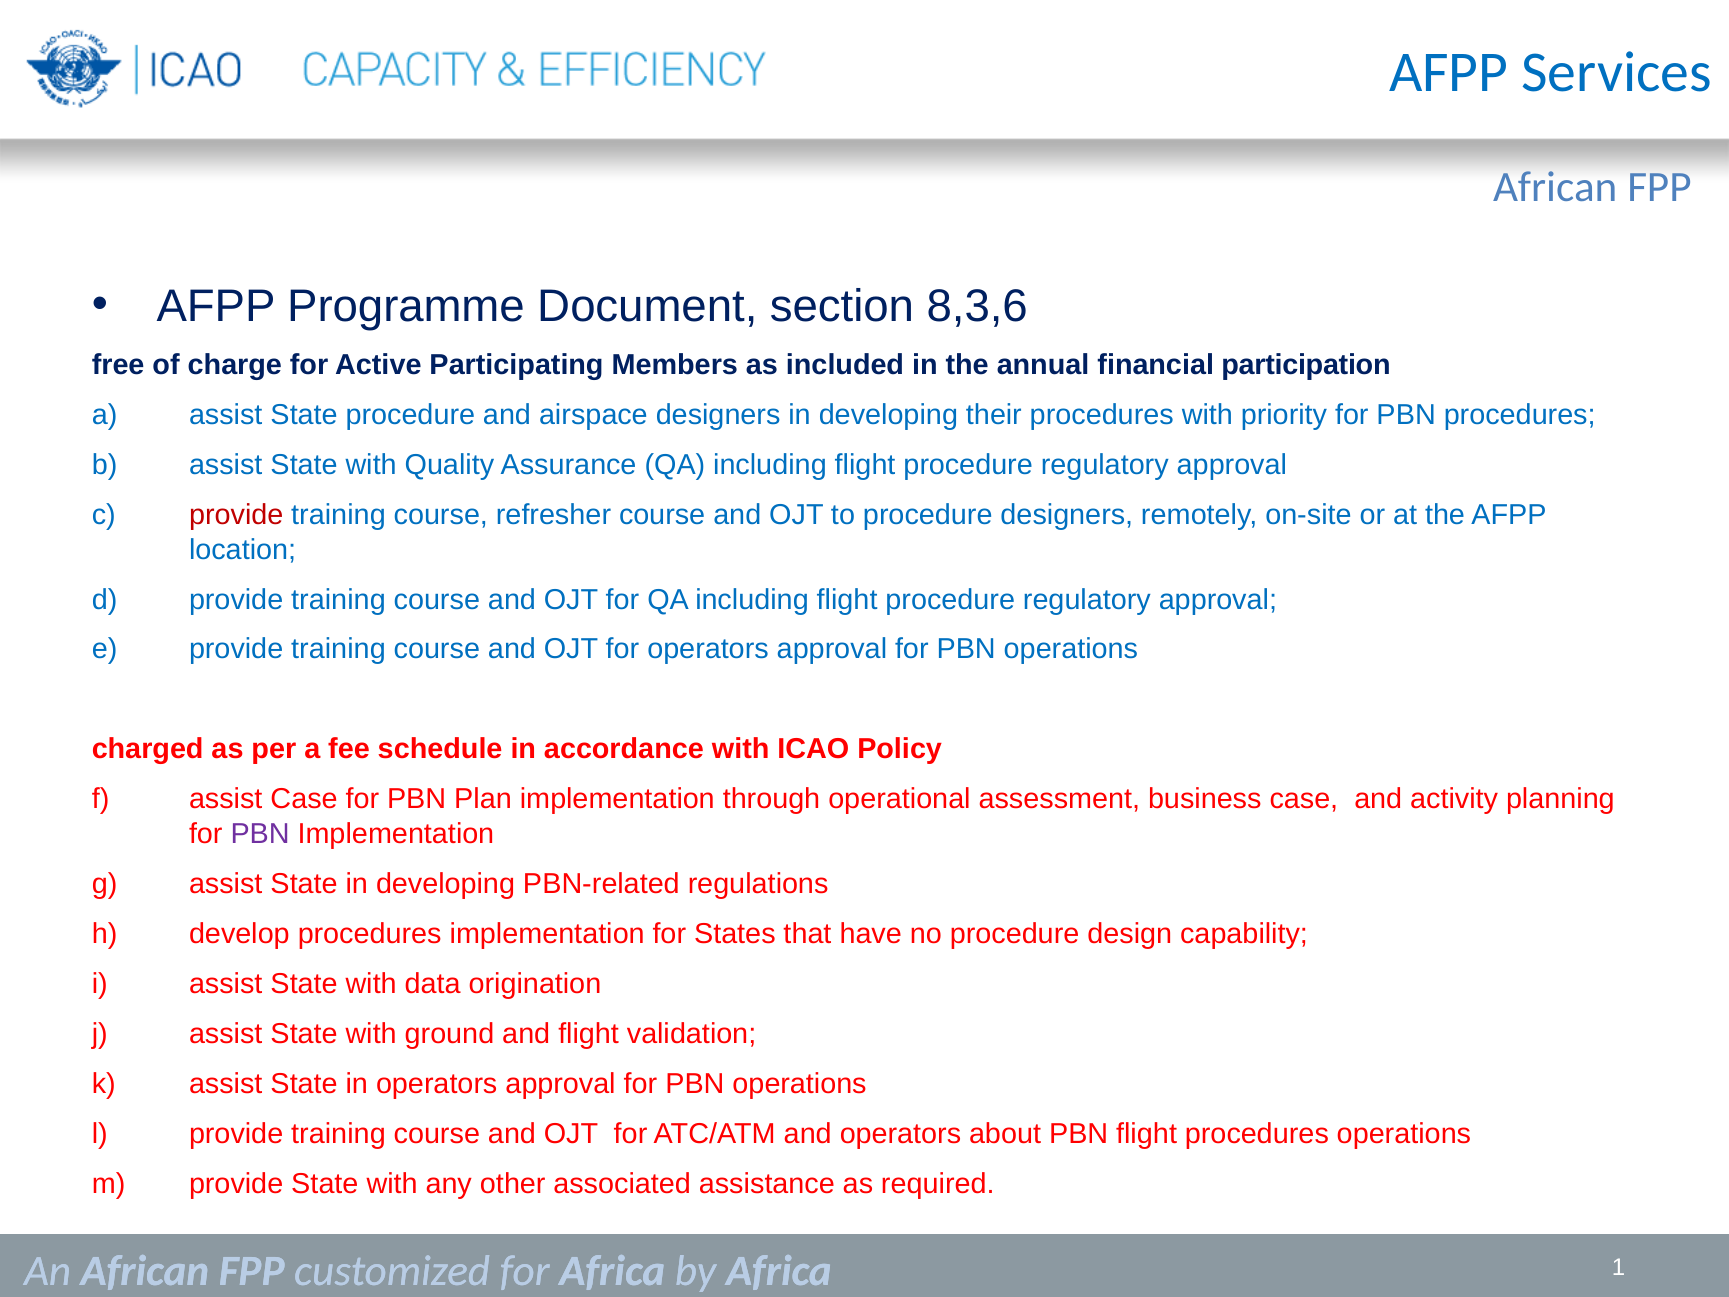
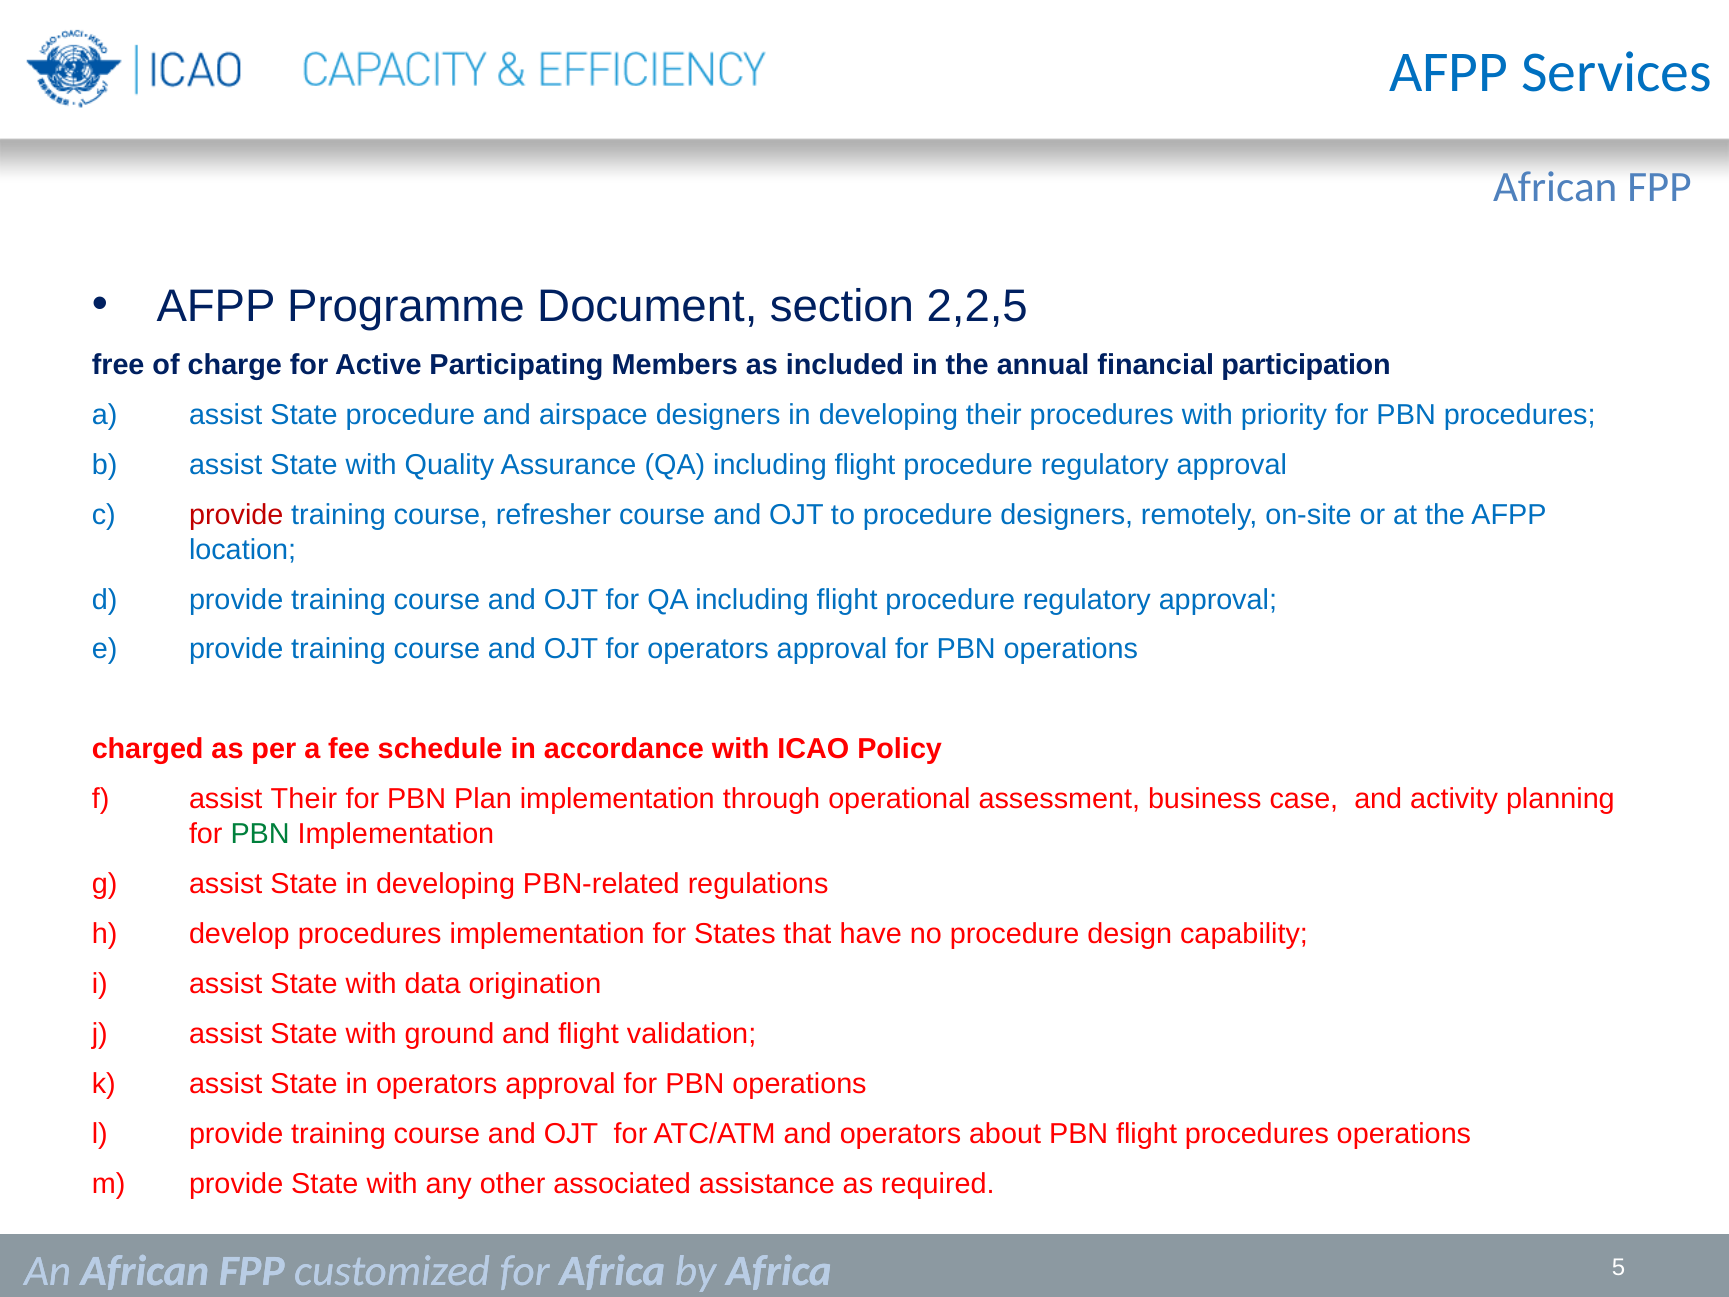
8,3,6: 8,3,6 -> 2,2,5
assist Case: Case -> Their
PBN at (260, 834) colour: purple -> green
1: 1 -> 5
